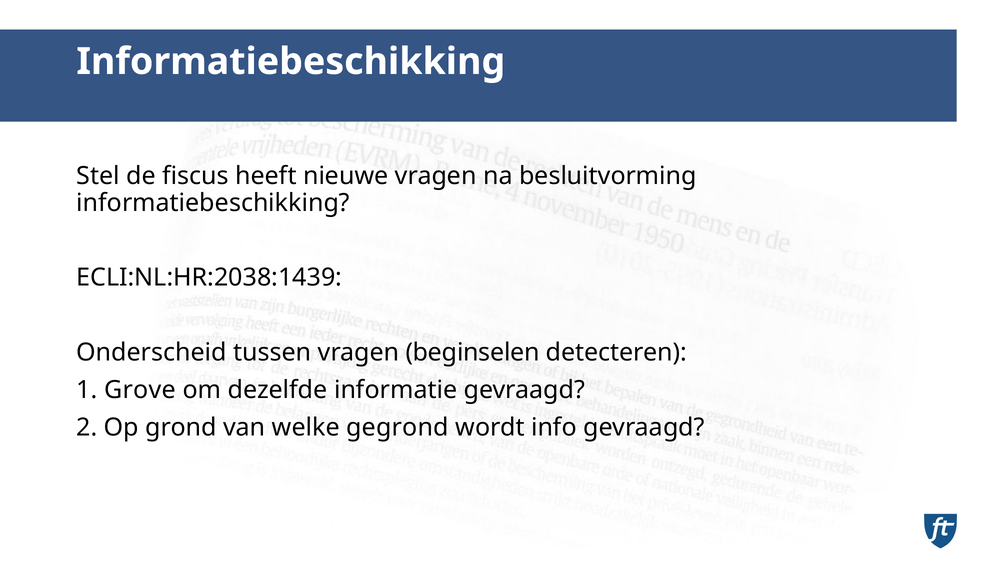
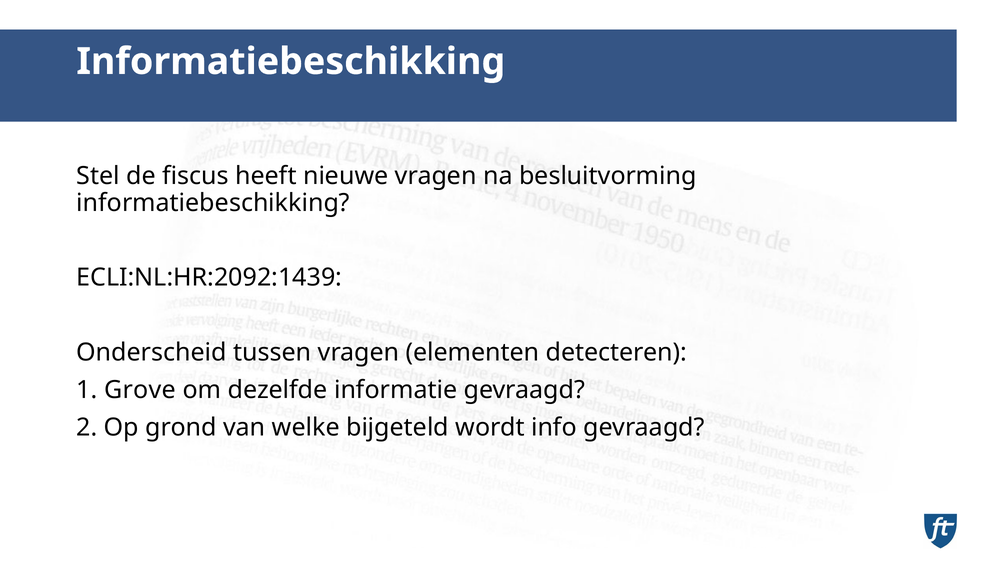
ECLI:NL:HR:2038:1439: ECLI:NL:HR:2038:1439 -> ECLI:NL:HR:2092:1439
beginselen: beginselen -> elementen
gegrond: gegrond -> bijgeteld
